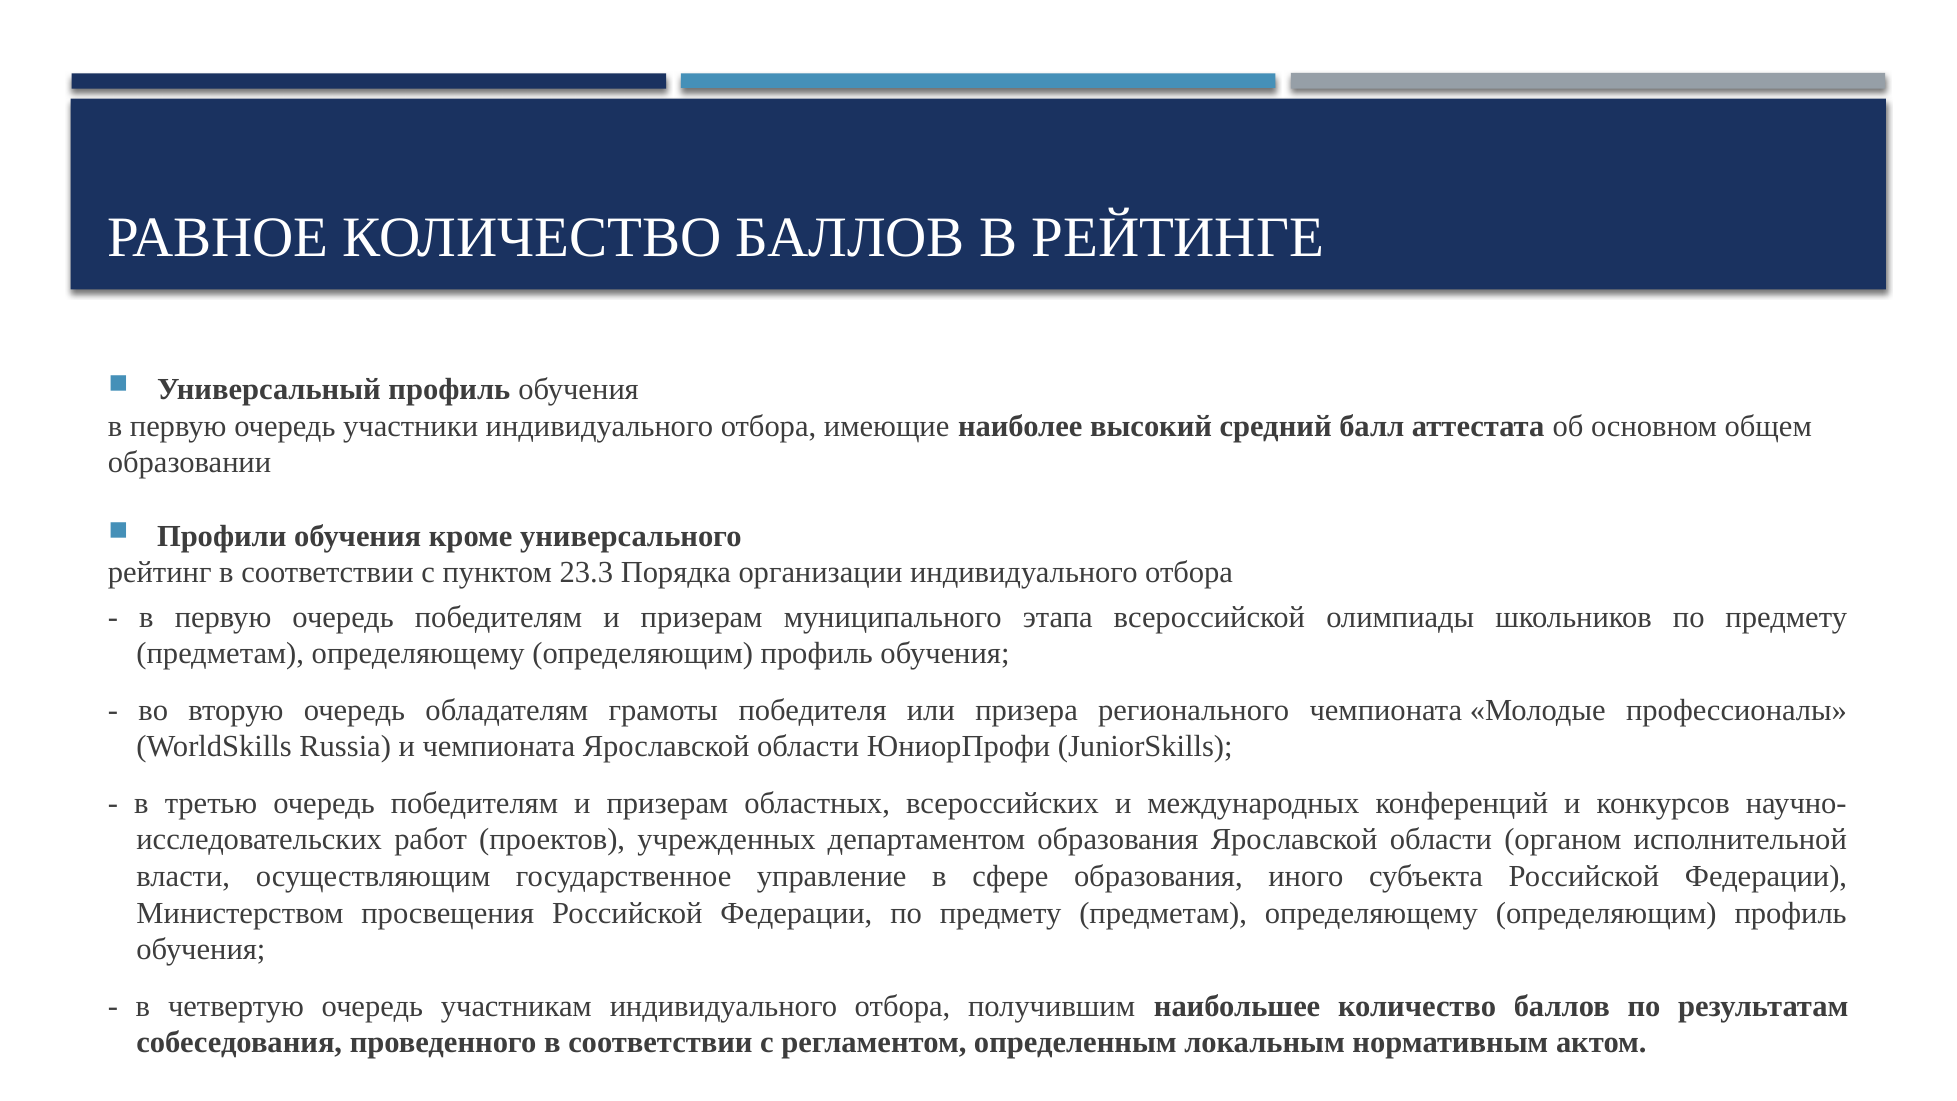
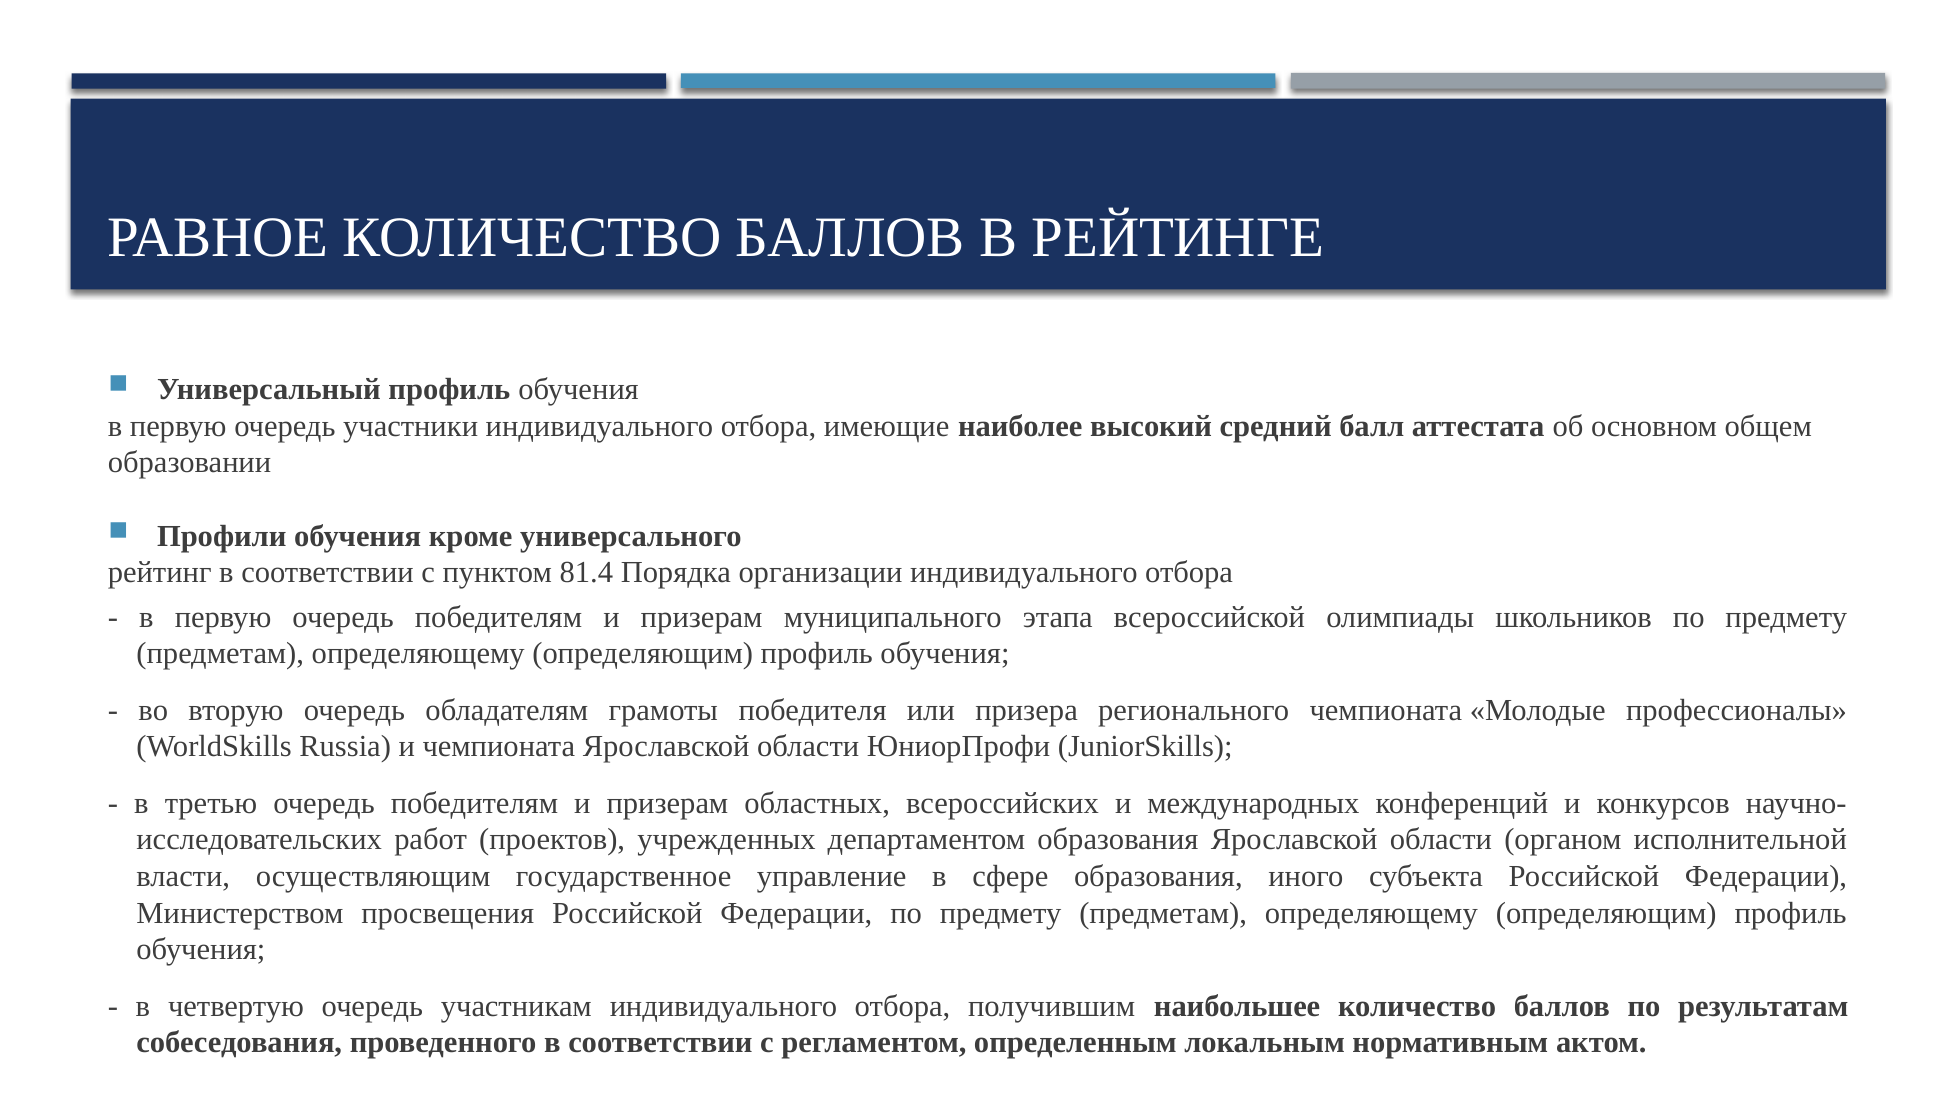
23.3: 23.3 -> 81.4
